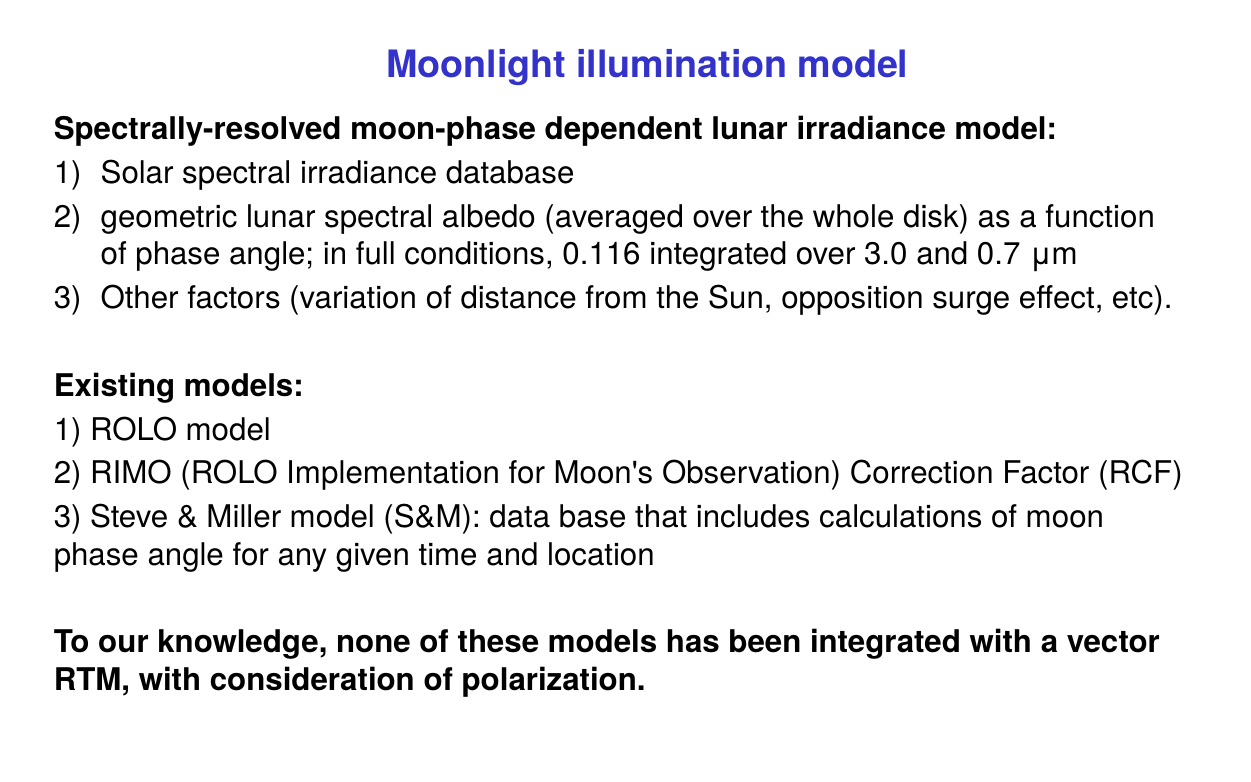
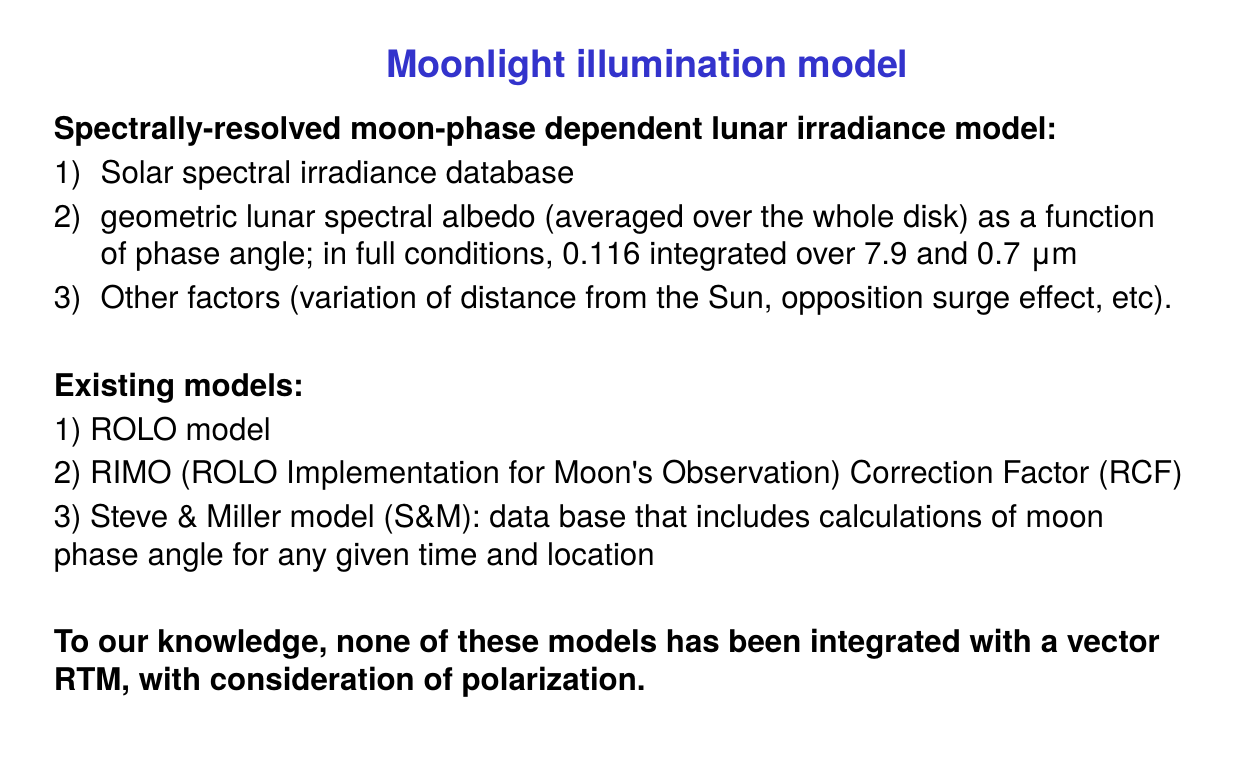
3.0: 3.0 -> 7.9
